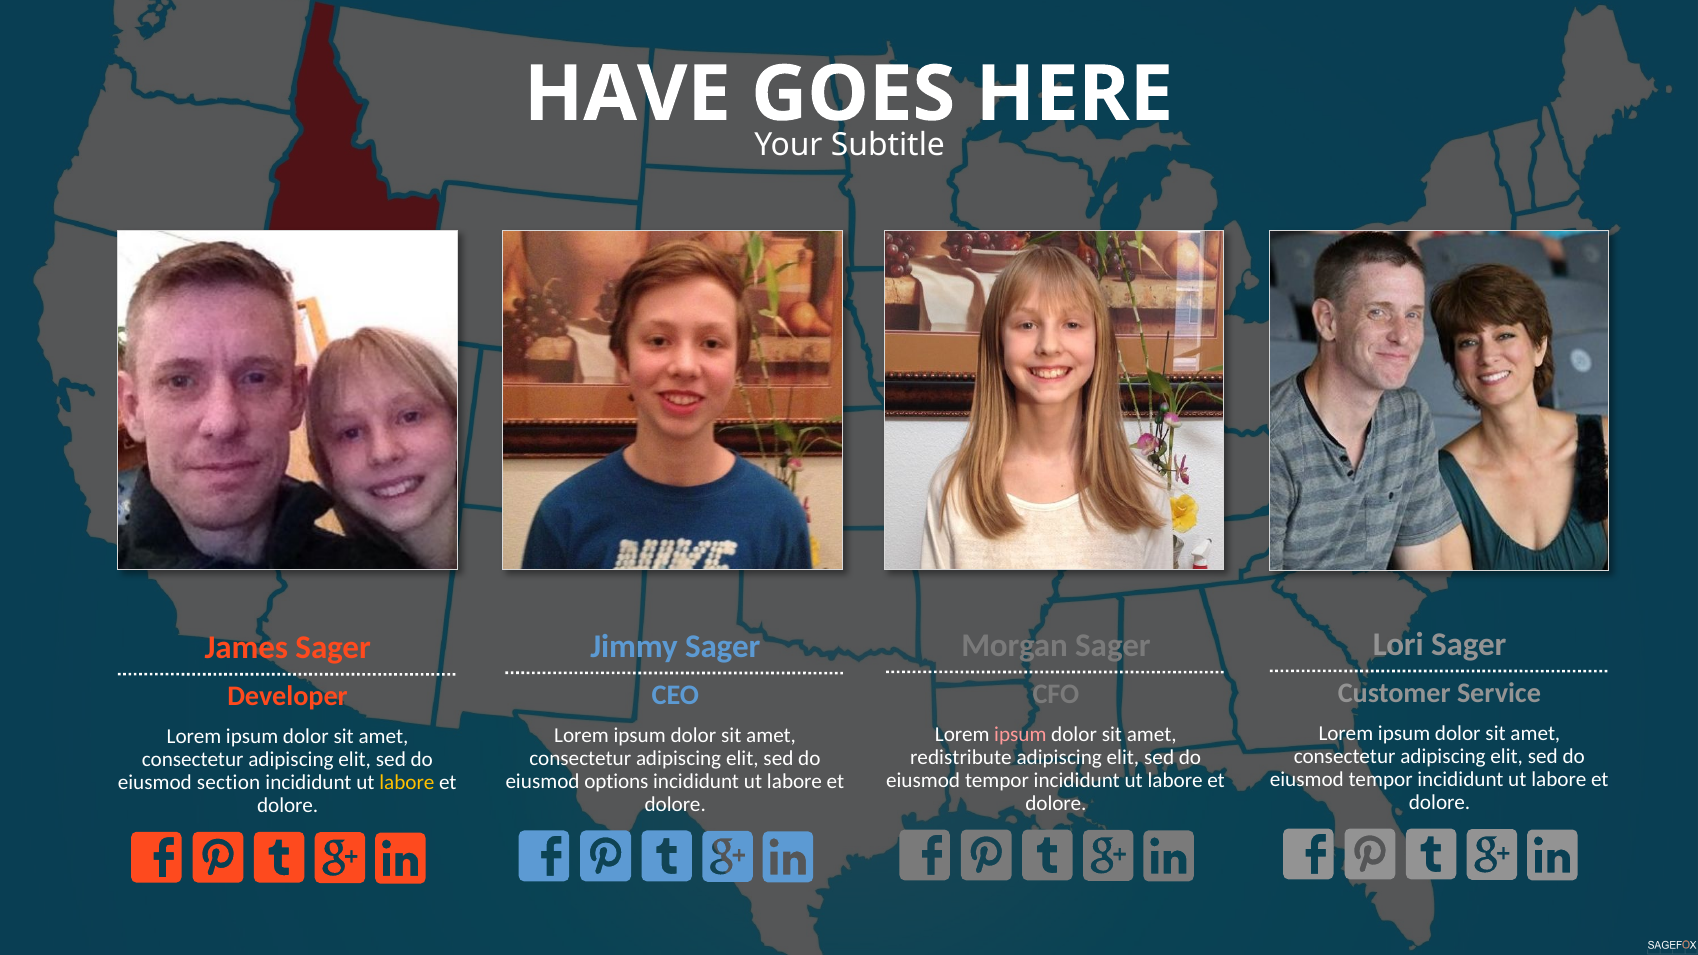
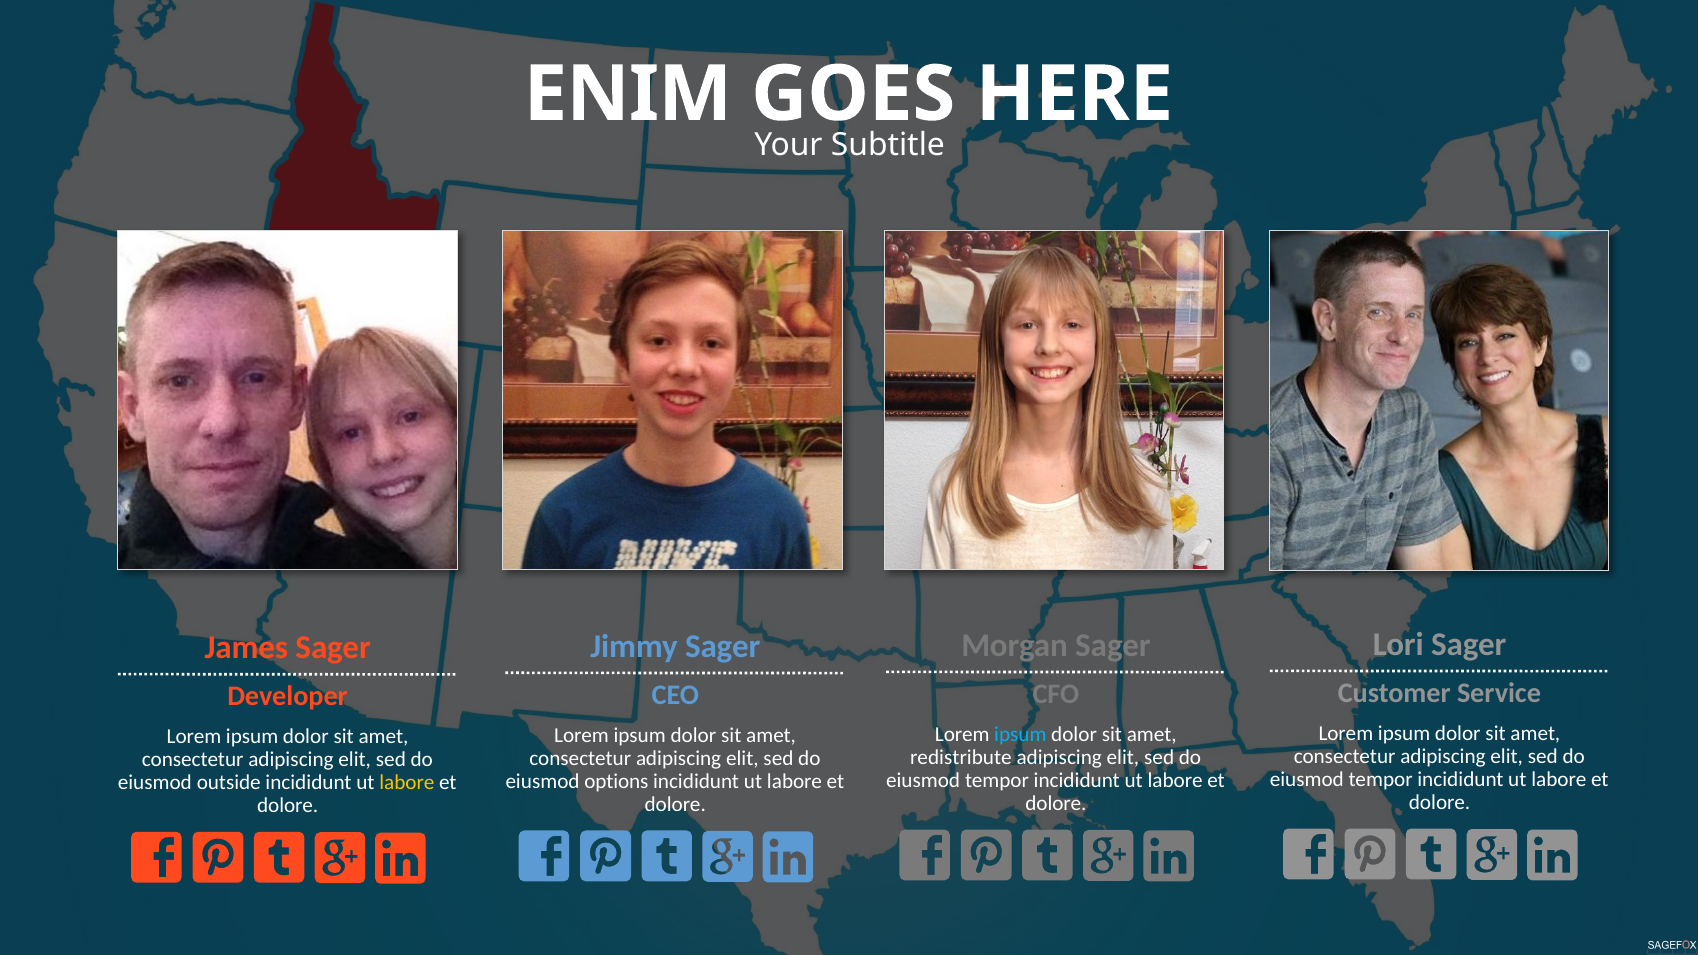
HAVE: HAVE -> ENIM
ipsum at (1020, 734) colour: pink -> light blue
section: section -> outside
